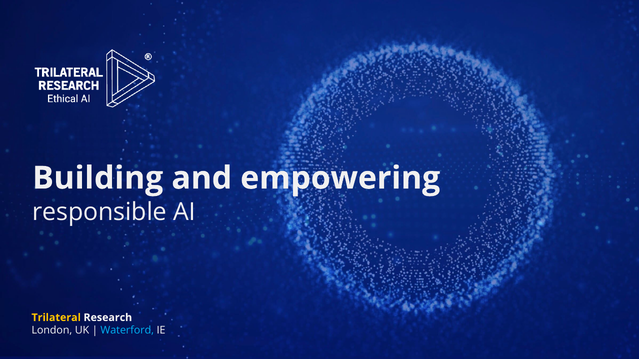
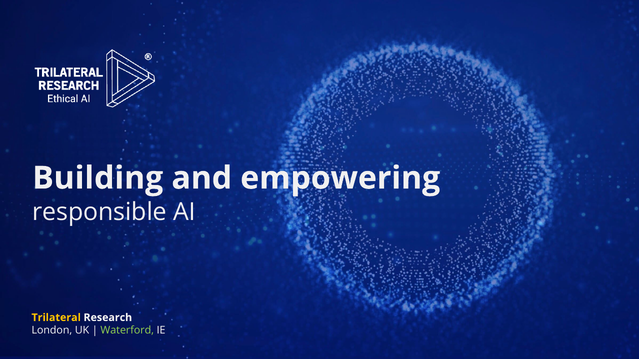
Waterford colour: light blue -> light green
